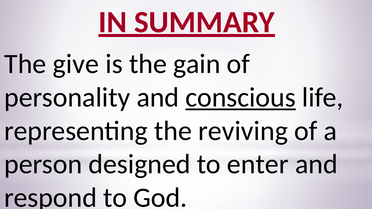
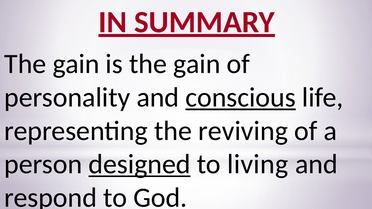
give at (76, 64): give -> gain
designed underline: none -> present
enter: enter -> living
